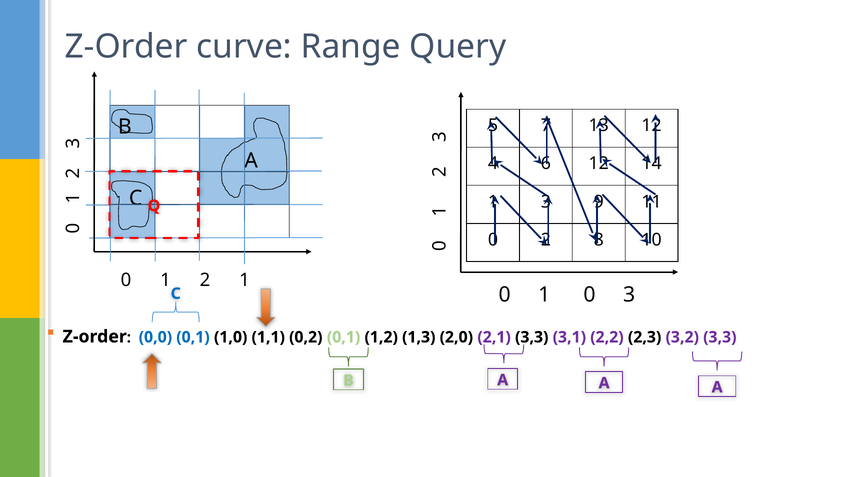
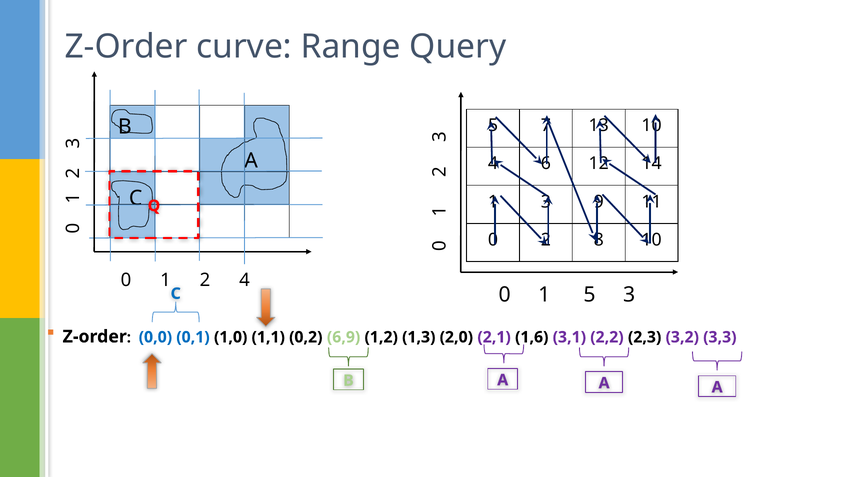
12 at (652, 126): 12 -> 10
1 at (244, 280): 1 -> 4
0 1 0: 0 -> 5
0,2 0,1: 0,1 -> 6,9
2,1 3,3: 3,3 -> 1,6
